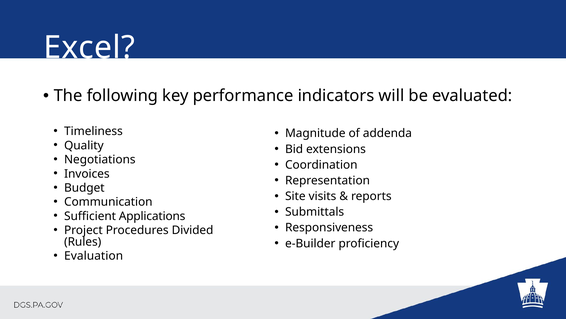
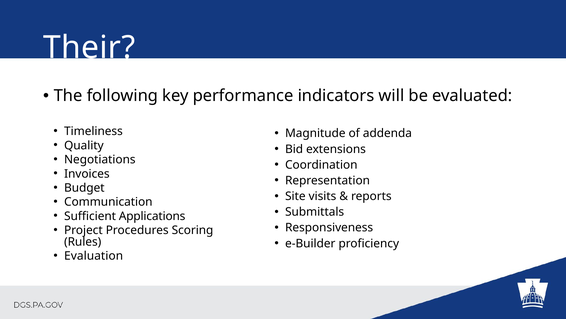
Excel: Excel -> Their
Divided: Divided -> Scoring
